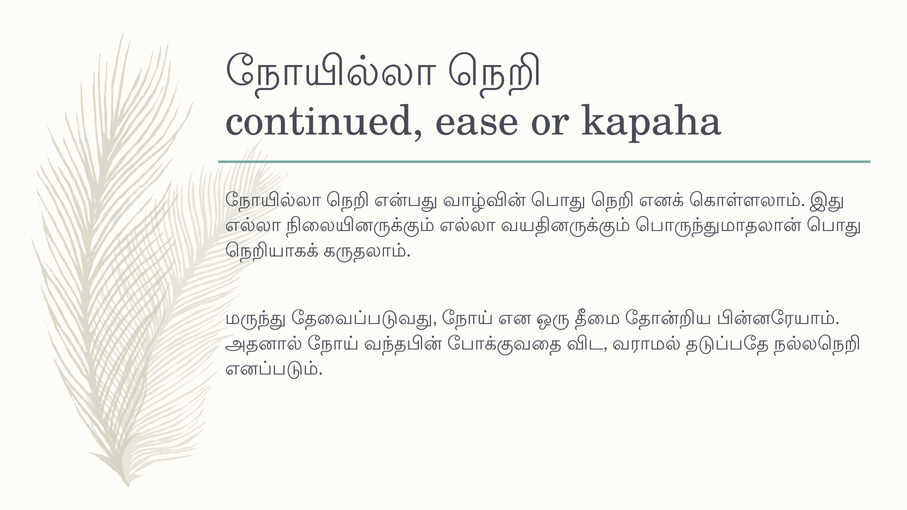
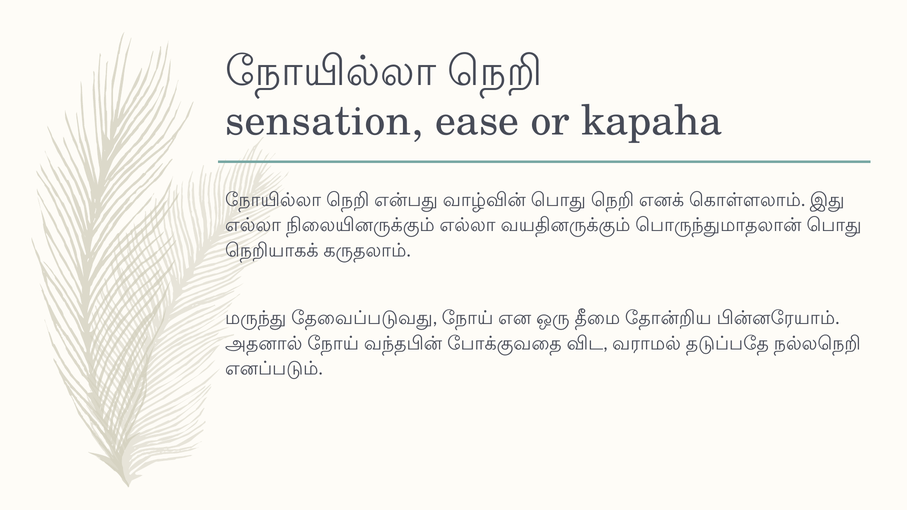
continued: continued -> sensation
